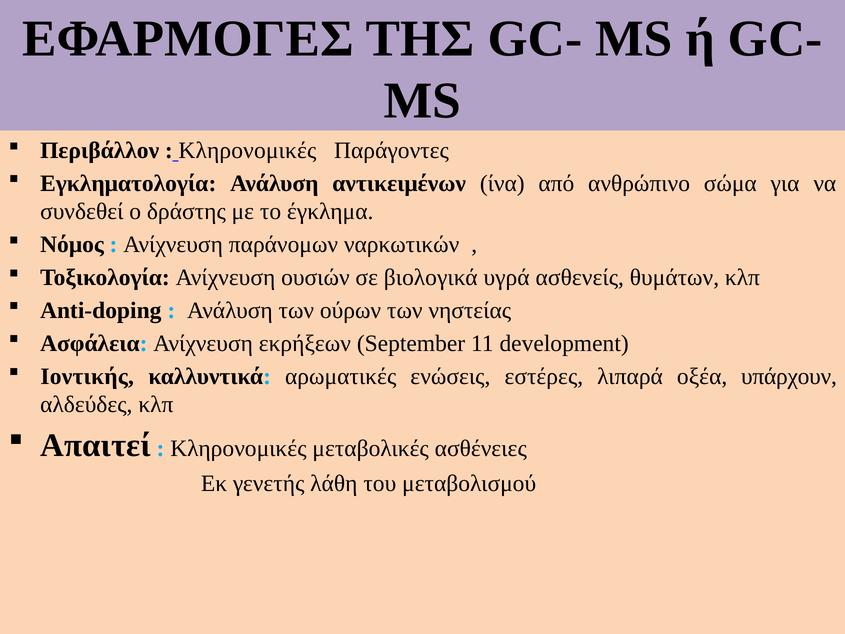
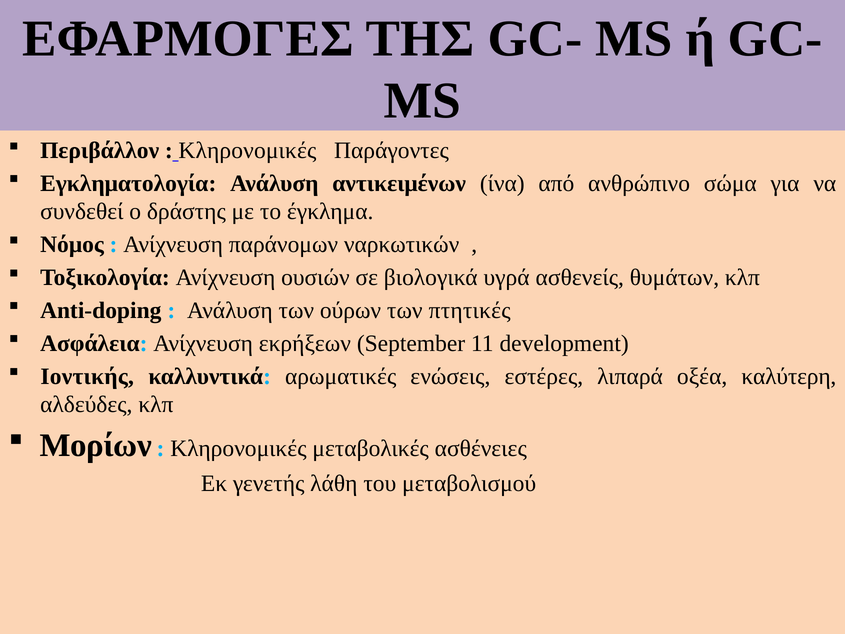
νηστείας: νηστείας -> πτητικές
υπάρχουν: υπάρχουν -> καλύτερη
Απαιτεί: Απαιτεί -> Μορίων
